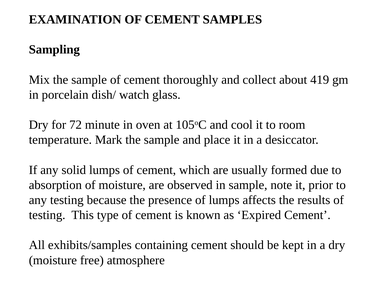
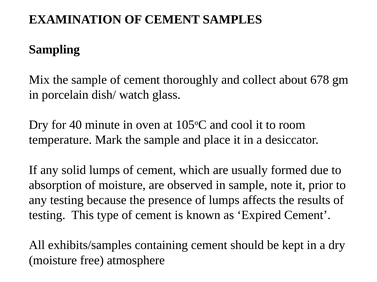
419: 419 -> 678
72: 72 -> 40
